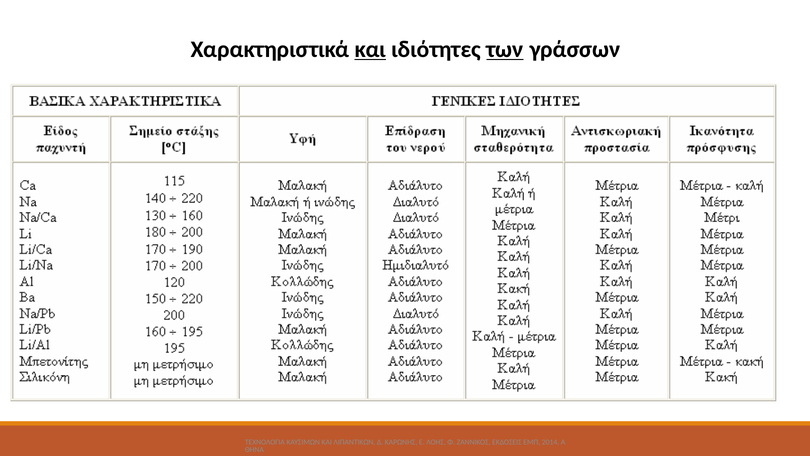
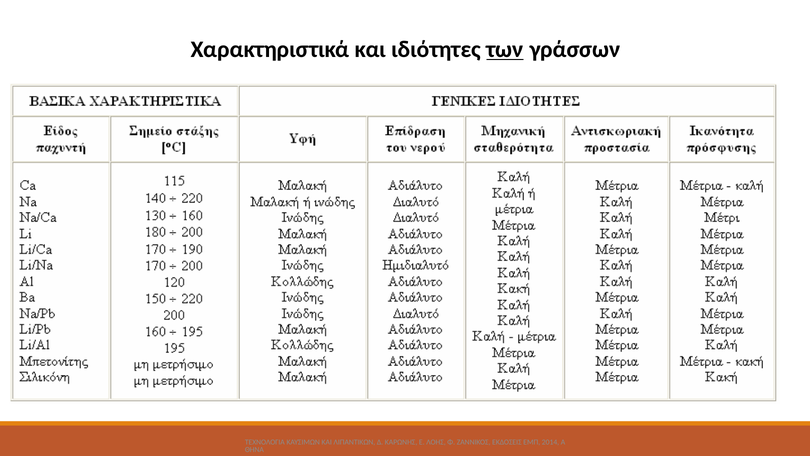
και at (370, 49) underline: present -> none
